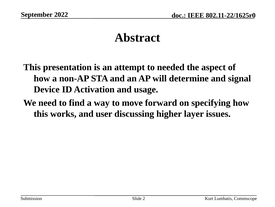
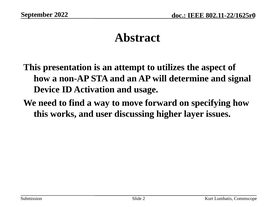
needed: needed -> utilizes
